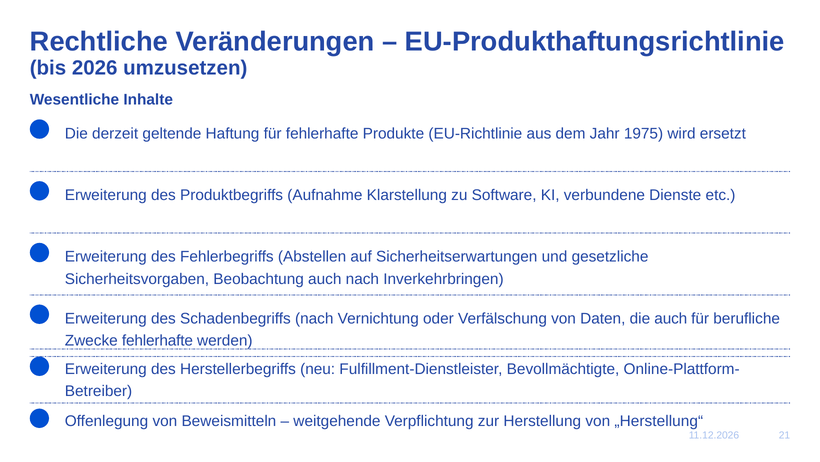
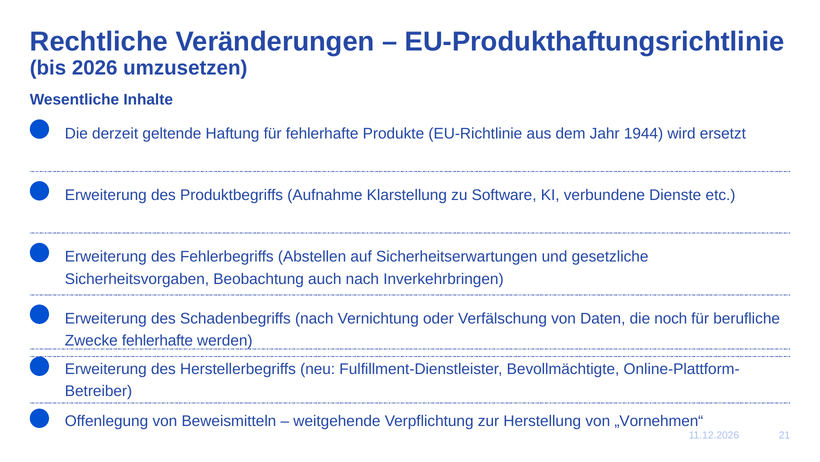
1975: 1975 -> 1944
die auch: auch -> noch
„Herstellung“: „Herstellung“ -> „Vornehmen“
